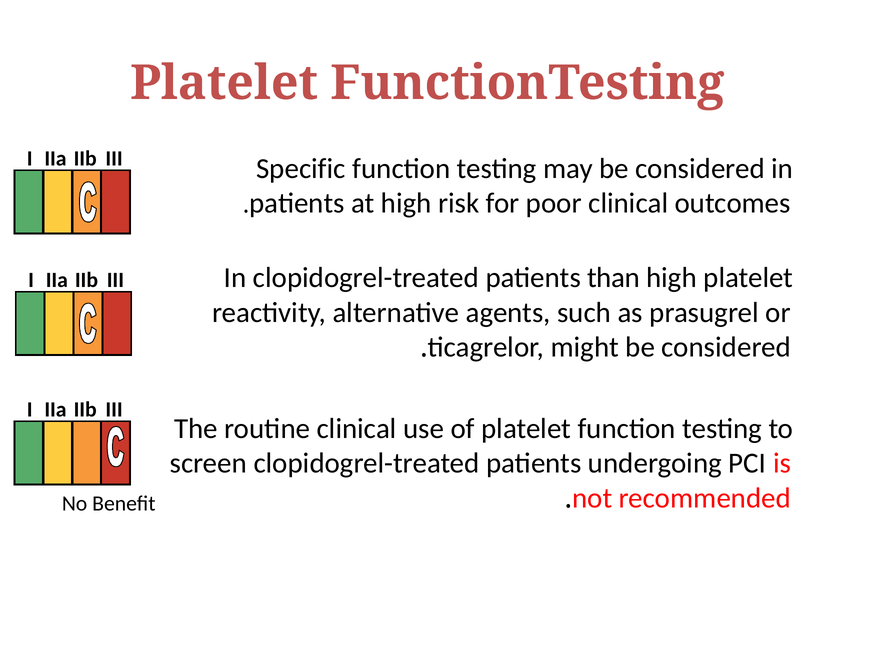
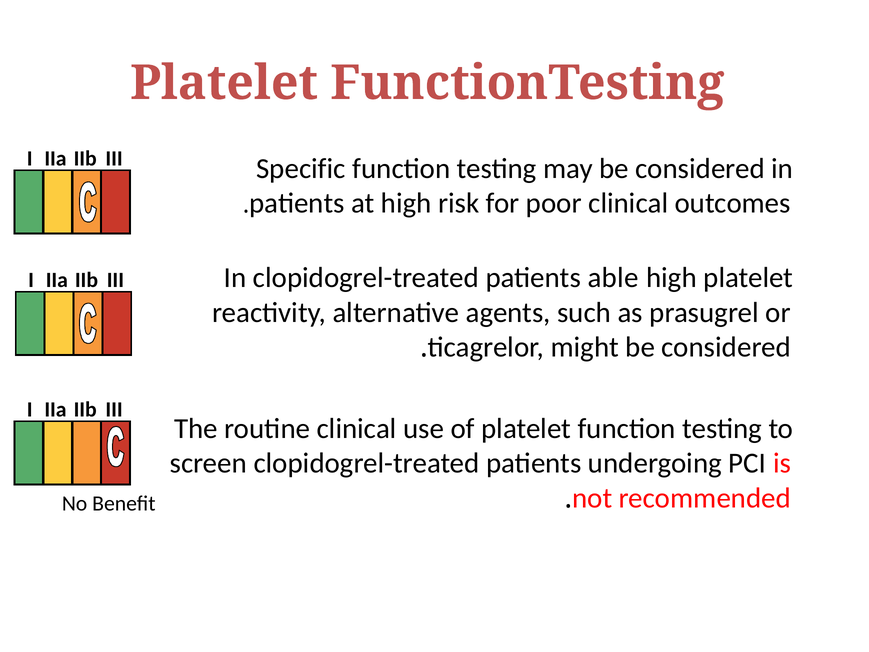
than: than -> able
